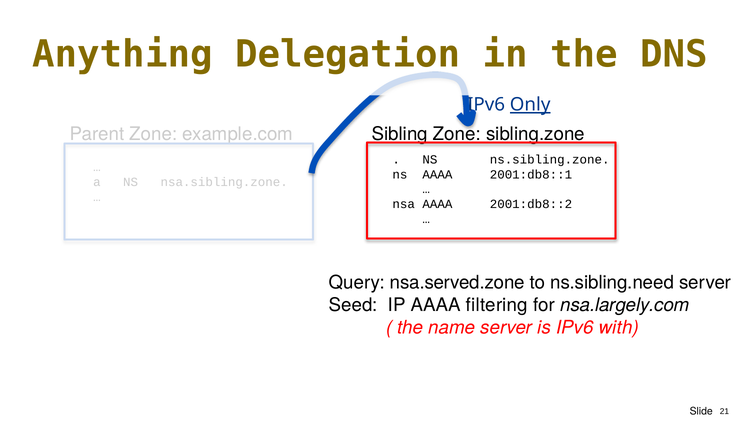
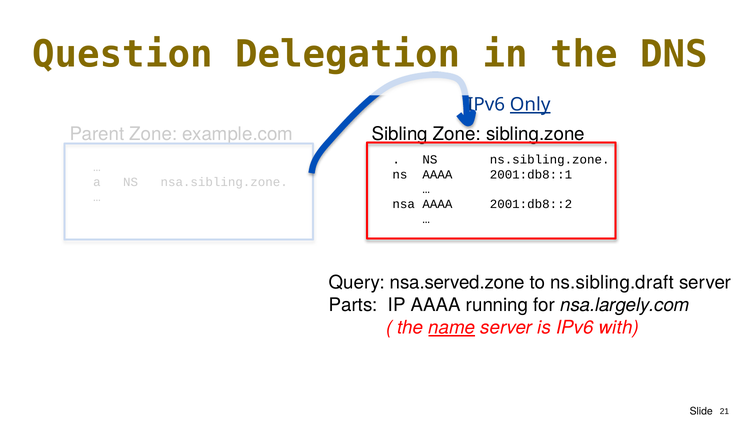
Anything: Anything -> Question
ns.sibling.need: ns.sibling.need -> ns.sibling.draft
Seed: Seed -> Parts
filtering: filtering -> running
name underline: none -> present
